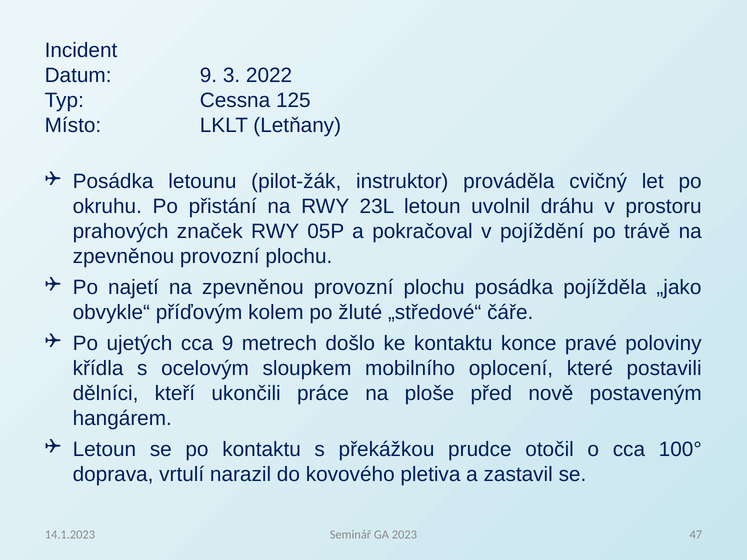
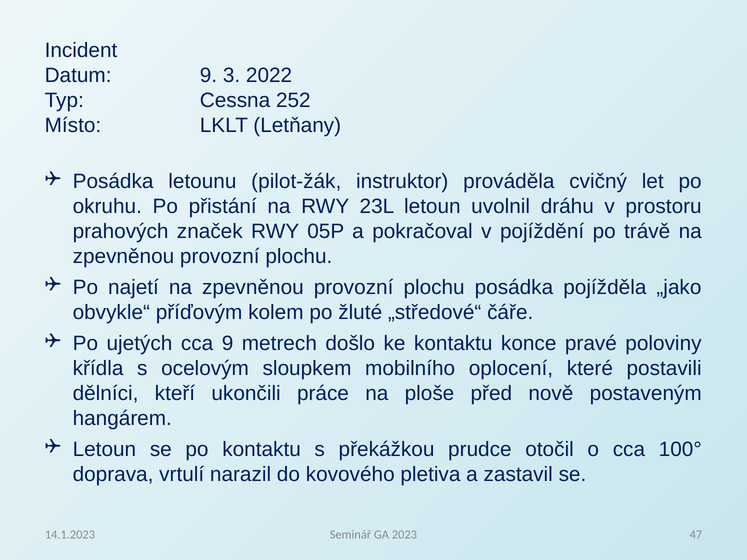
125: 125 -> 252
